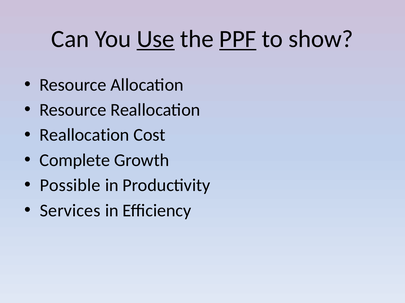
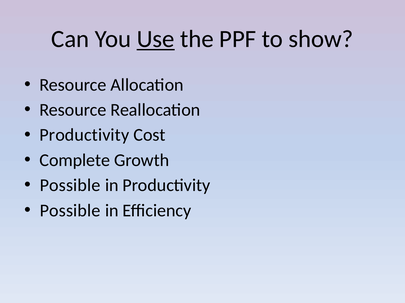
PPF underline: present -> none
Reallocation at (84, 135): Reallocation -> Productivity
Services at (70, 211): Services -> Possible
